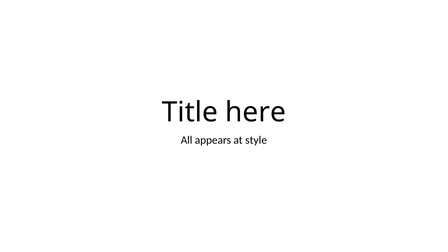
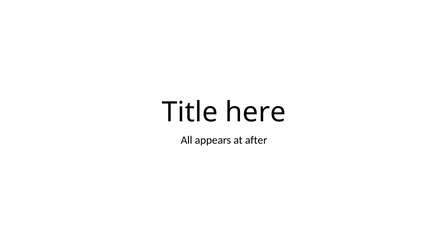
style: style -> after
